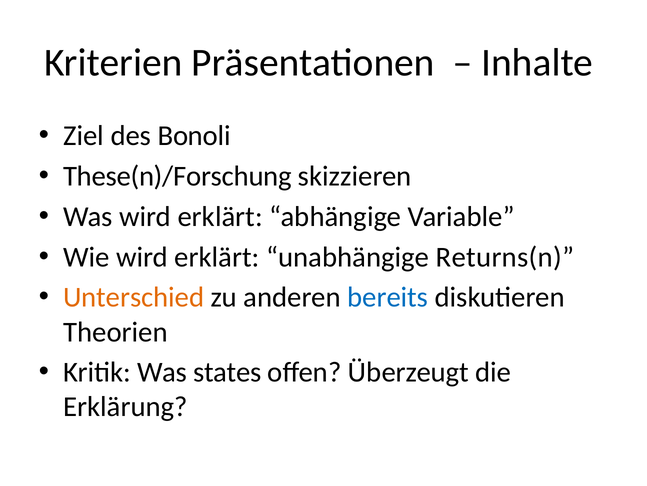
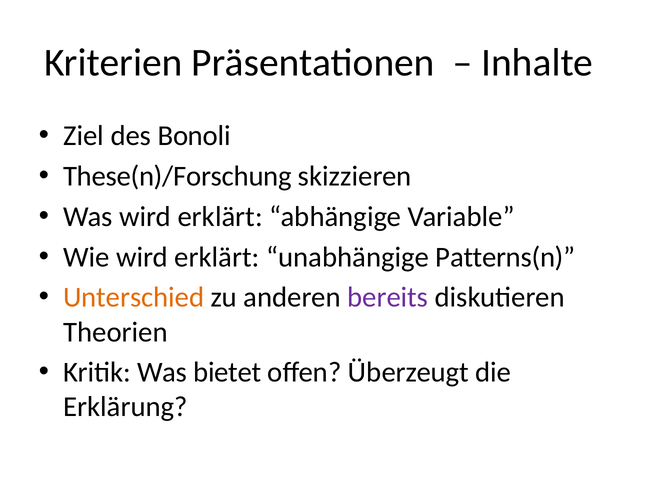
Returns(n: Returns(n -> Patterns(n
bereits colour: blue -> purple
states: states -> bietet
